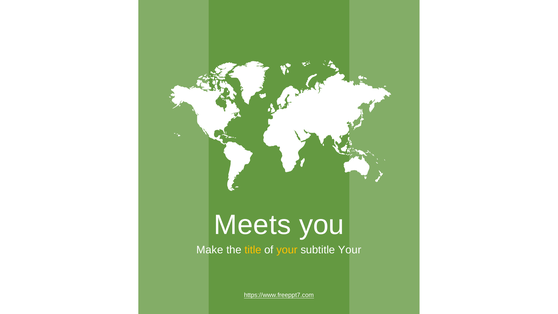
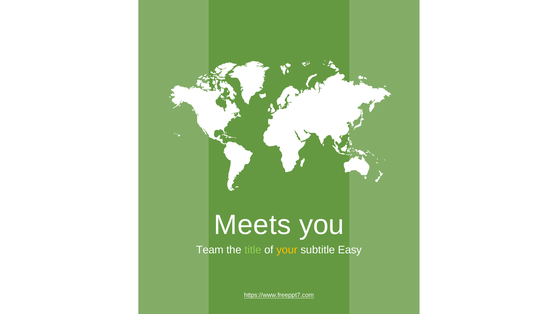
Make: Make -> Team
title colour: yellow -> light green
subtitle Your: Your -> Easy
